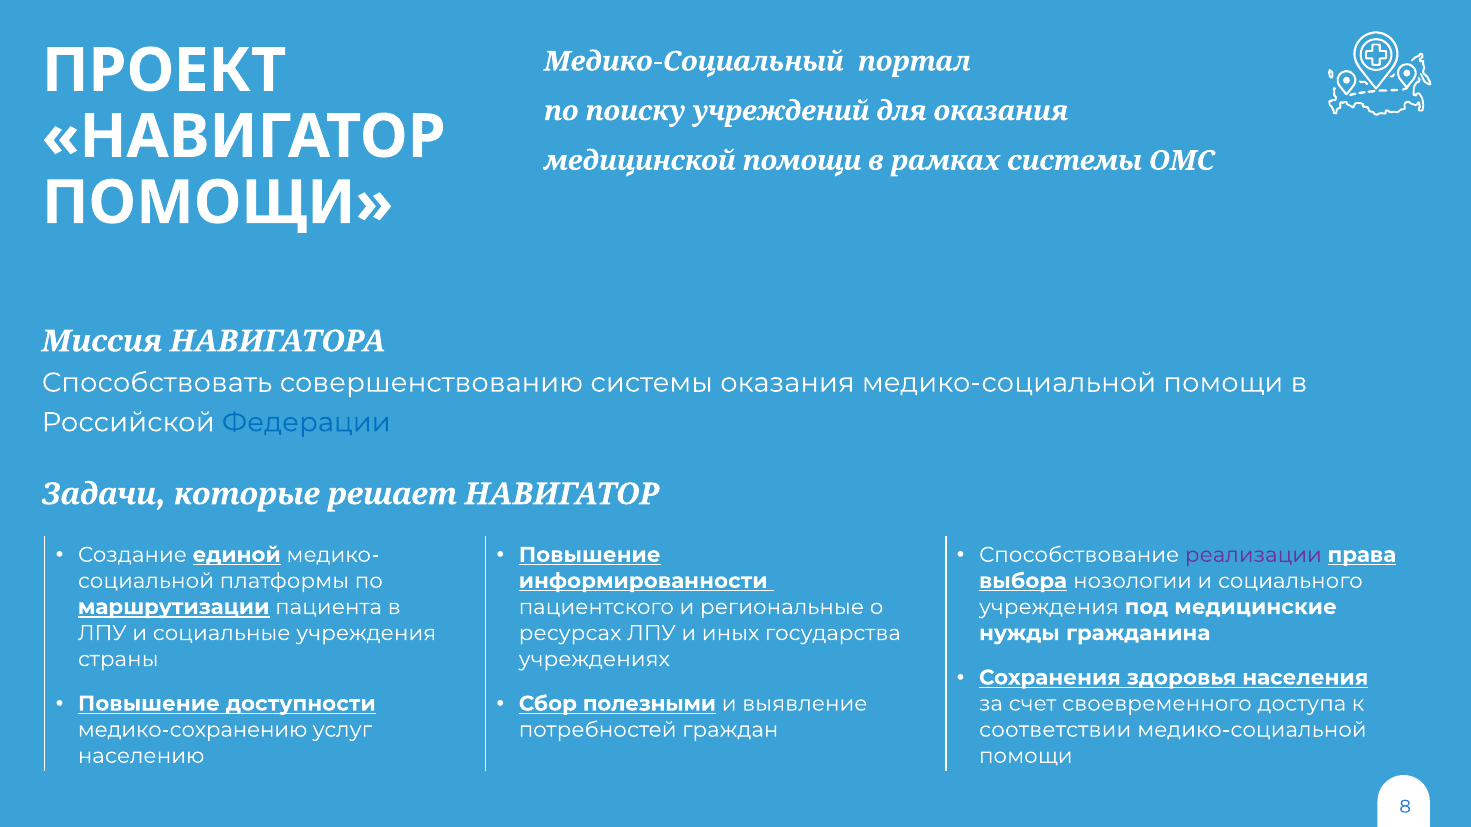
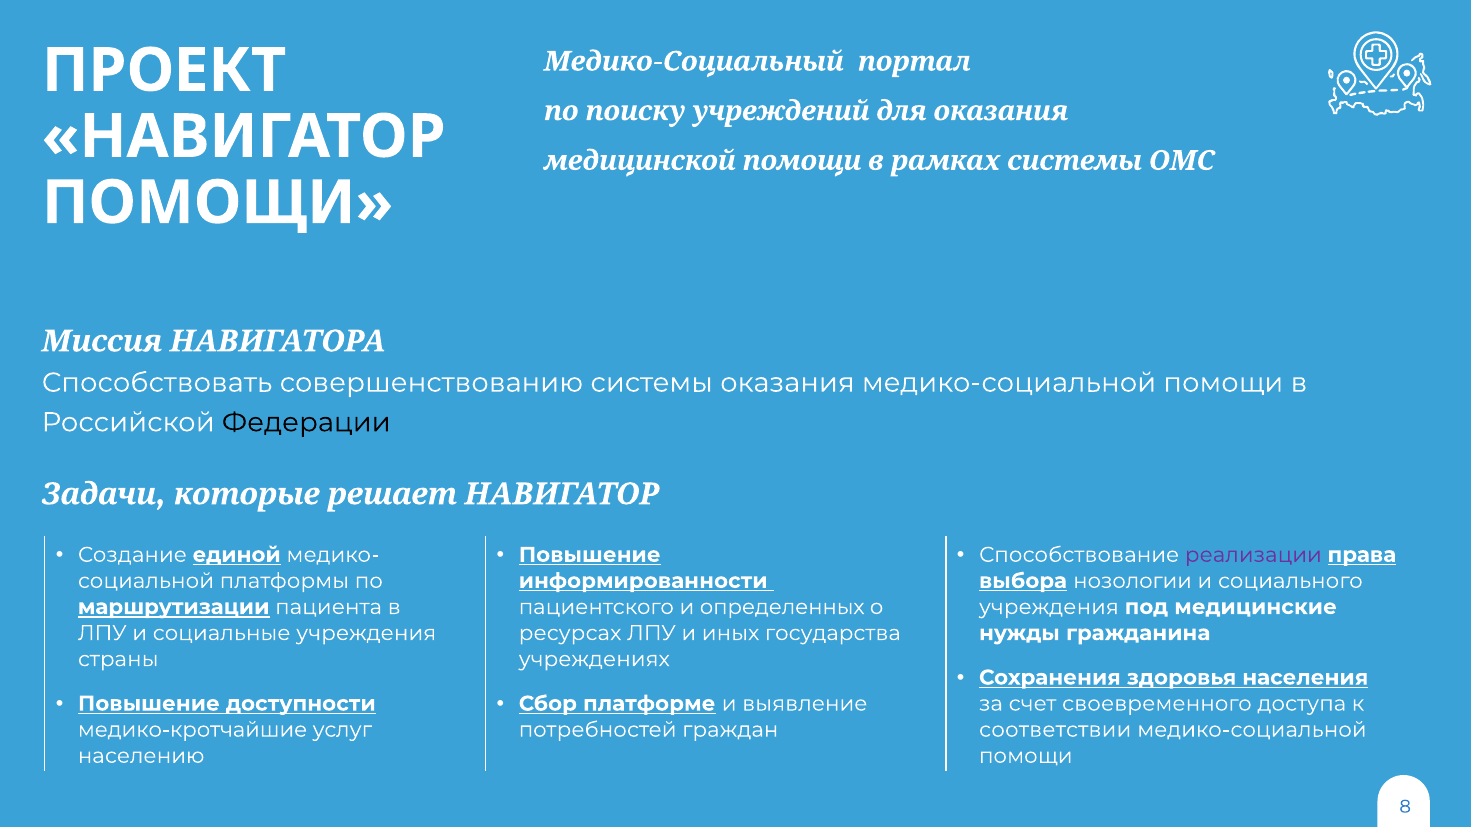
Федерации colour: blue -> black
региональные: региональные -> определенных
полезными: полезными -> платформе
медико-сохранению: медико-сохранению -> медико-кротчайшие
